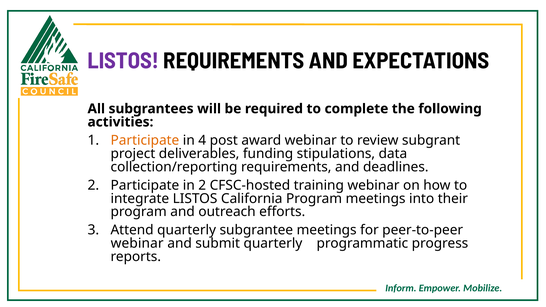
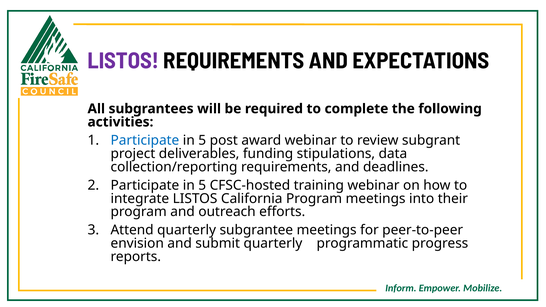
Participate at (145, 140) colour: orange -> blue
4 at (202, 140): 4 -> 5
2 at (202, 185): 2 -> 5
webinar at (137, 244): webinar -> envision
